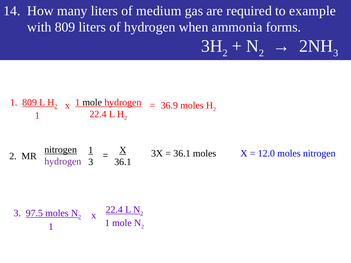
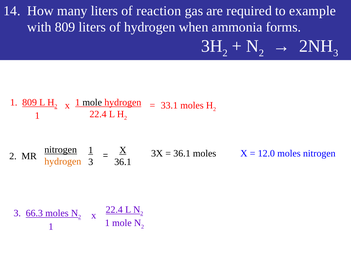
medium: medium -> reaction
36.9: 36.9 -> 33.1
hydrogen at (63, 162) colour: purple -> orange
97.5: 97.5 -> 66.3
